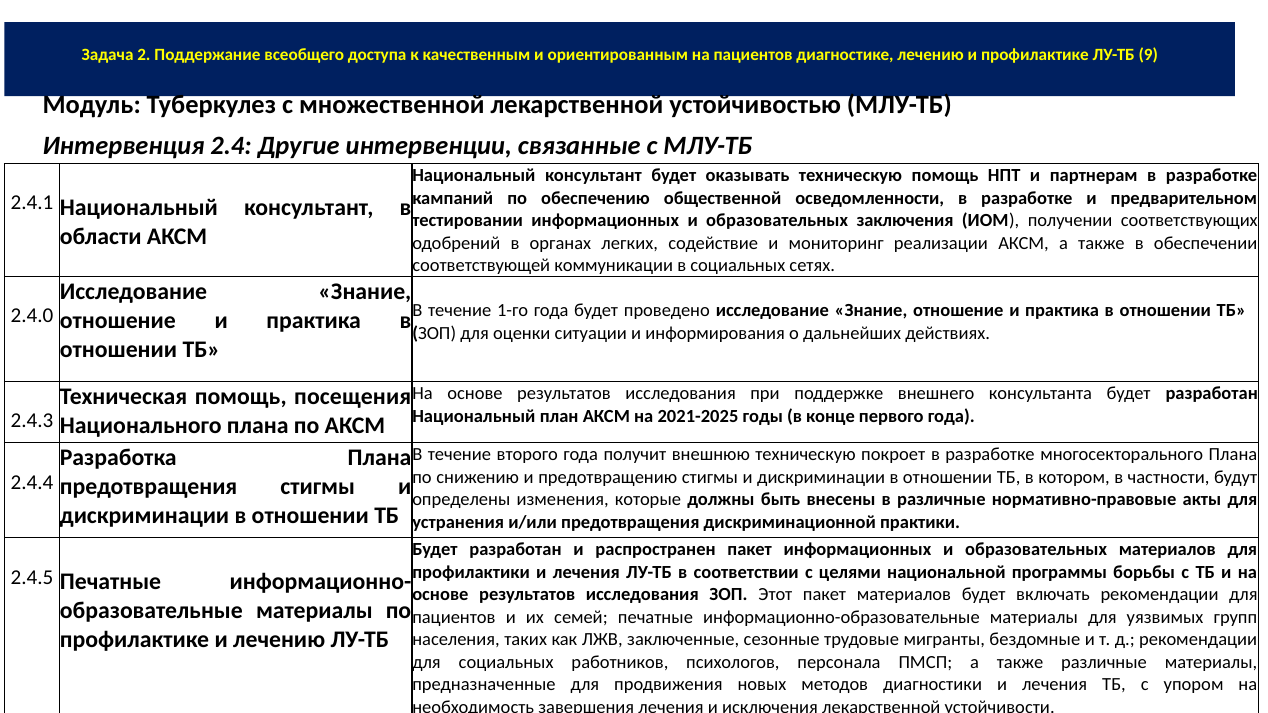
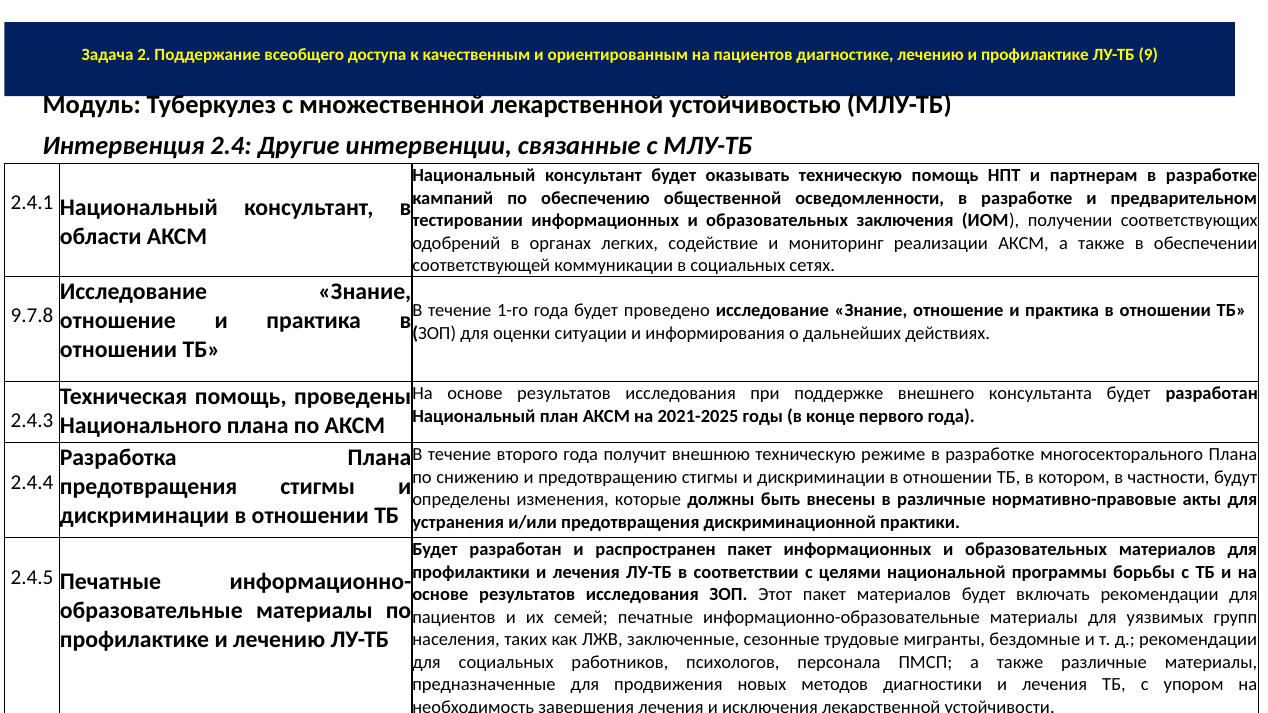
2.4.0: 2.4.0 -> 9.7.8
посещения: посещения -> проведены
покроет: покроет -> режиме
